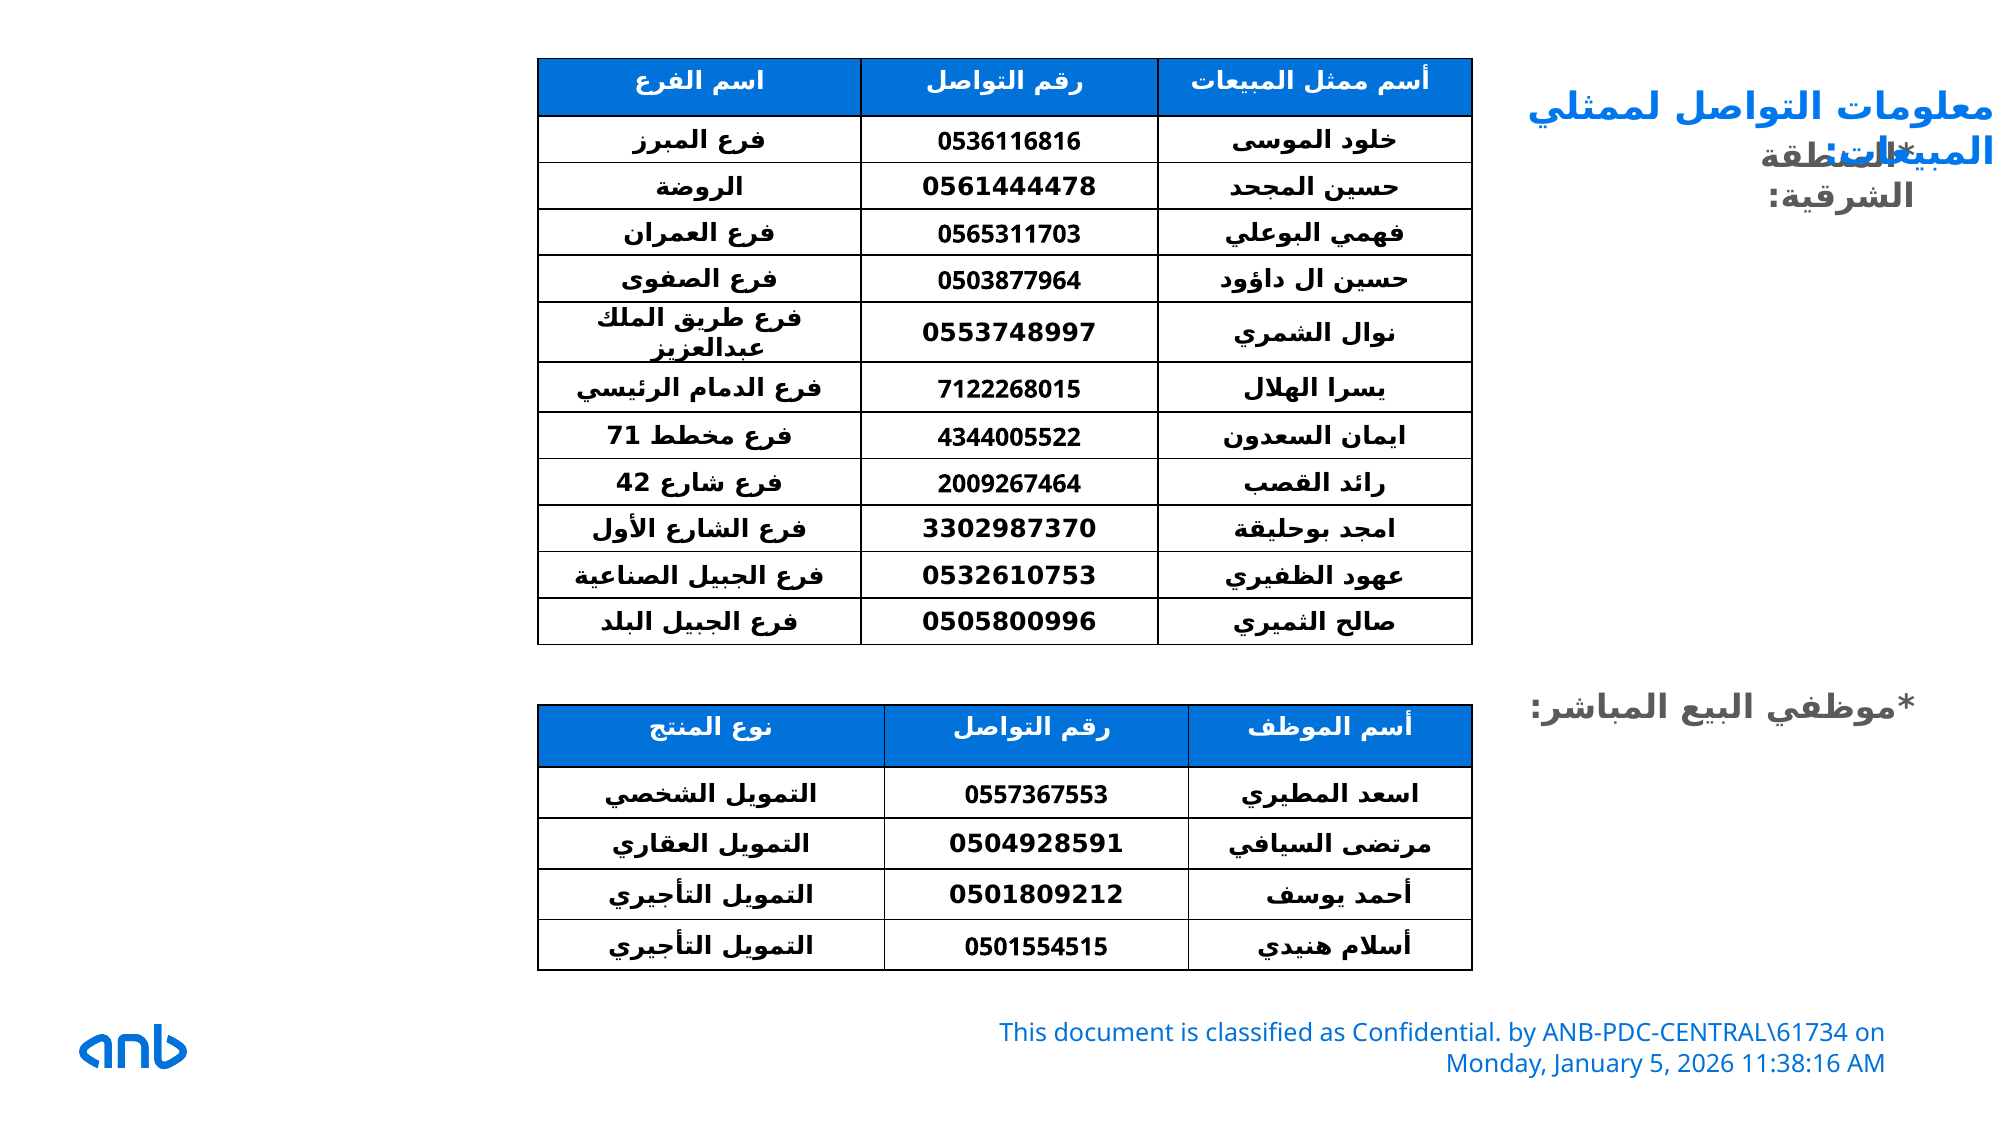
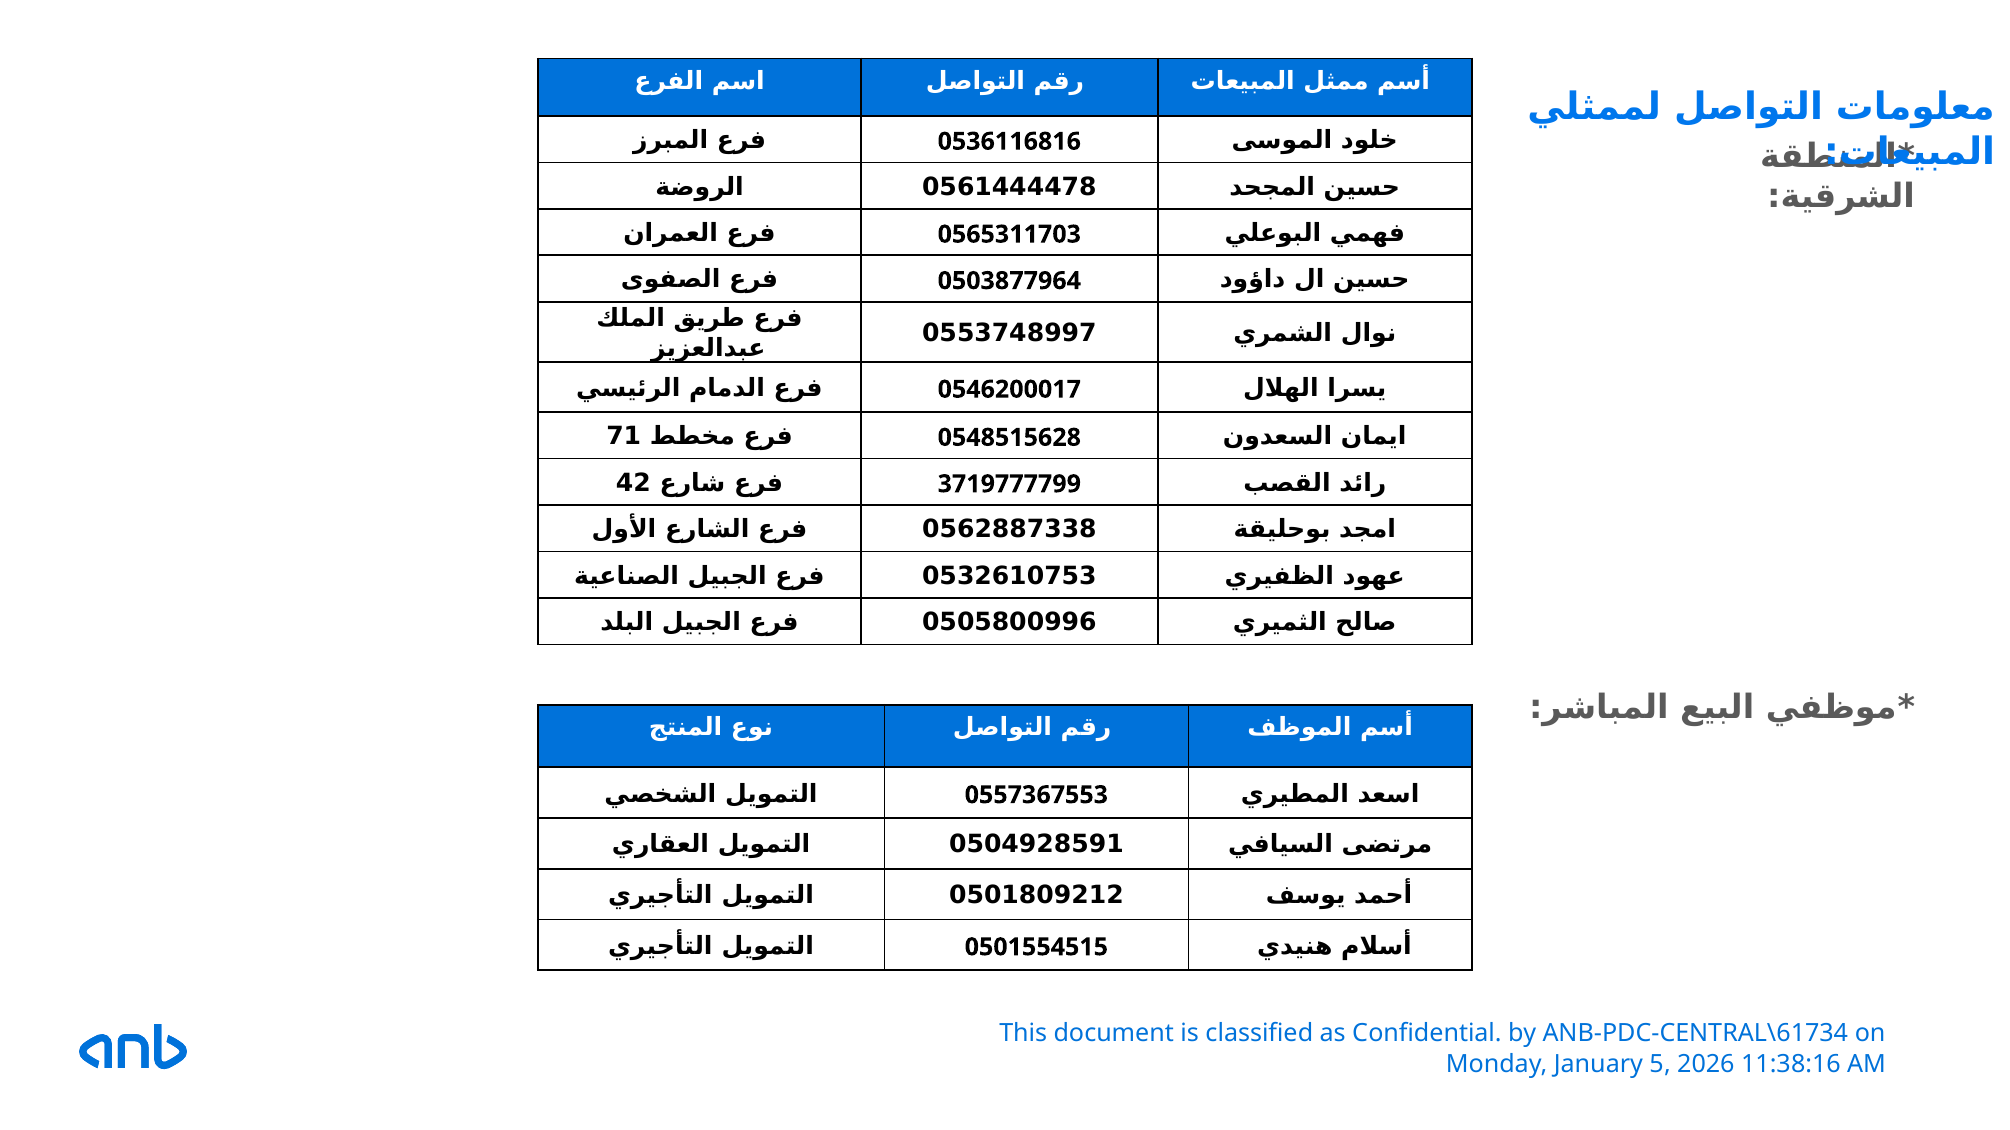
7122268015: 7122268015 -> 0546200017
4344005522: 4344005522 -> 0548515628
2009267464: 2009267464 -> 3719777799
3302987370: 3302987370 -> 0562887338
